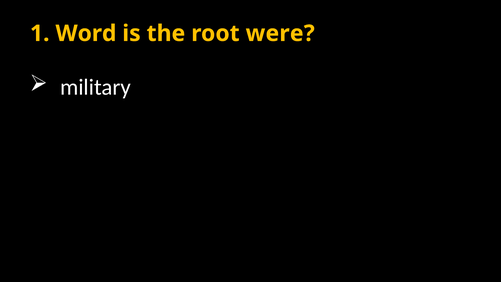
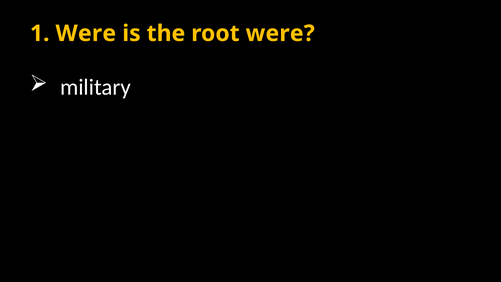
1 Word: Word -> Were
